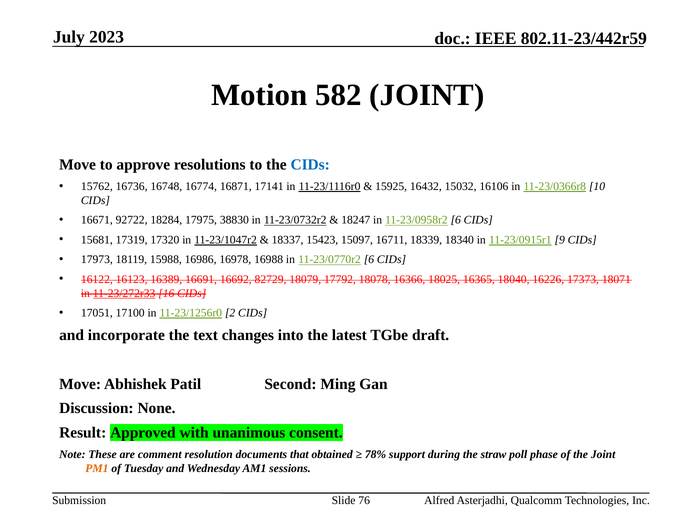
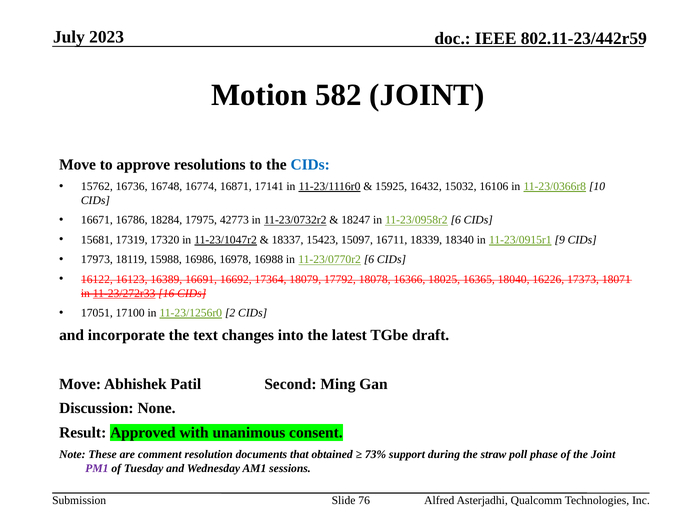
92722: 92722 -> 16786
38830: 38830 -> 42773
82729: 82729 -> 17364
78%: 78% -> 73%
PM1 colour: orange -> purple
